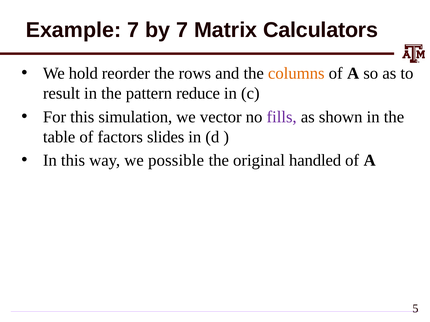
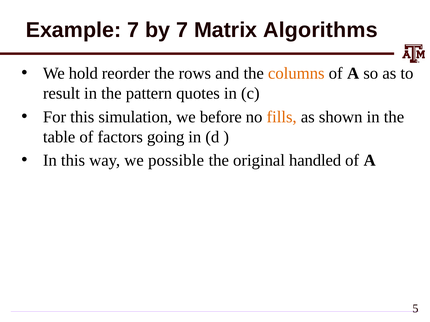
Calculators: Calculators -> Algorithms
reduce: reduce -> quotes
vector: vector -> before
fills colour: purple -> orange
slides: slides -> going
